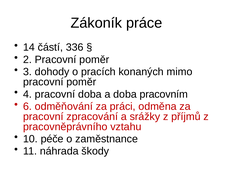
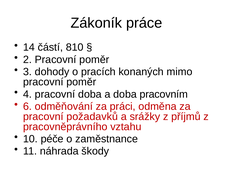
336: 336 -> 810
zpracování: zpracování -> požadavků
